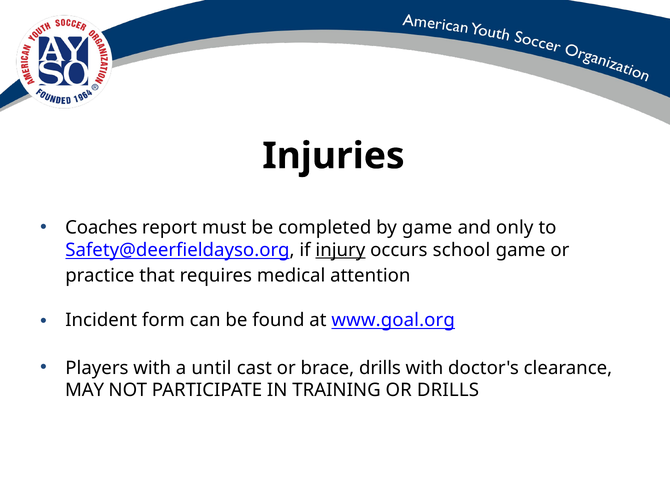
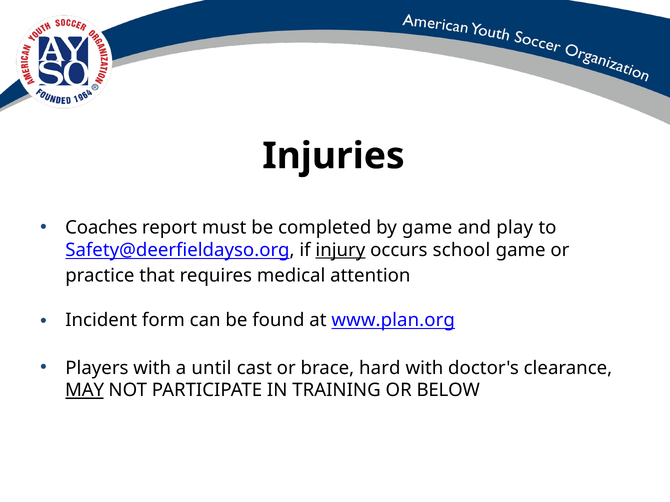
only: only -> play
www.goal.org: www.goal.org -> www.plan.org
brace drills: drills -> hard
MAY underline: none -> present
OR DRILLS: DRILLS -> BELOW
